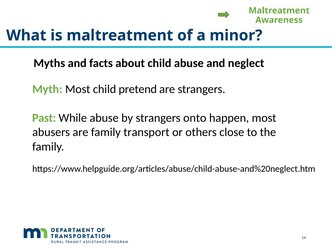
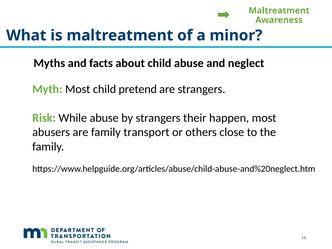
Past: Past -> Risk
onto: onto -> their
